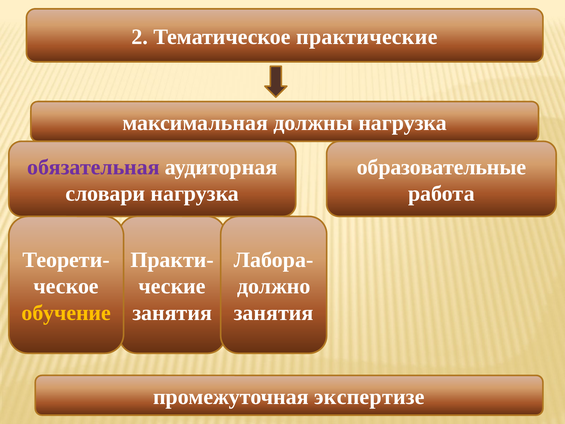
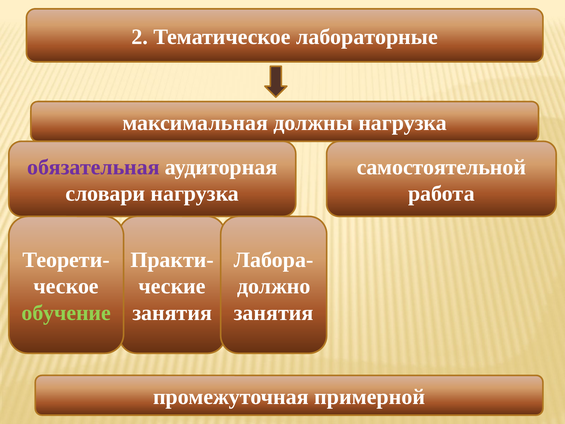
практические: практические -> лабораторные
образовательные: образовательные -> самостоятельной
обучение colour: yellow -> light green
экспертизе: экспертизе -> примерной
